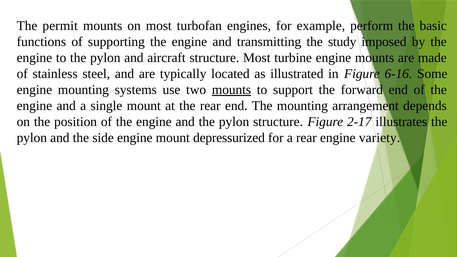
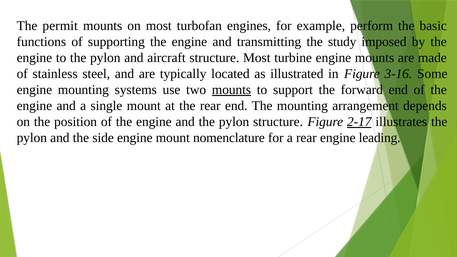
6-16: 6-16 -> 3-16
2-17 underline: none -> present
depressurized: depressurized -> nomenclature
variety: variety -> leading
